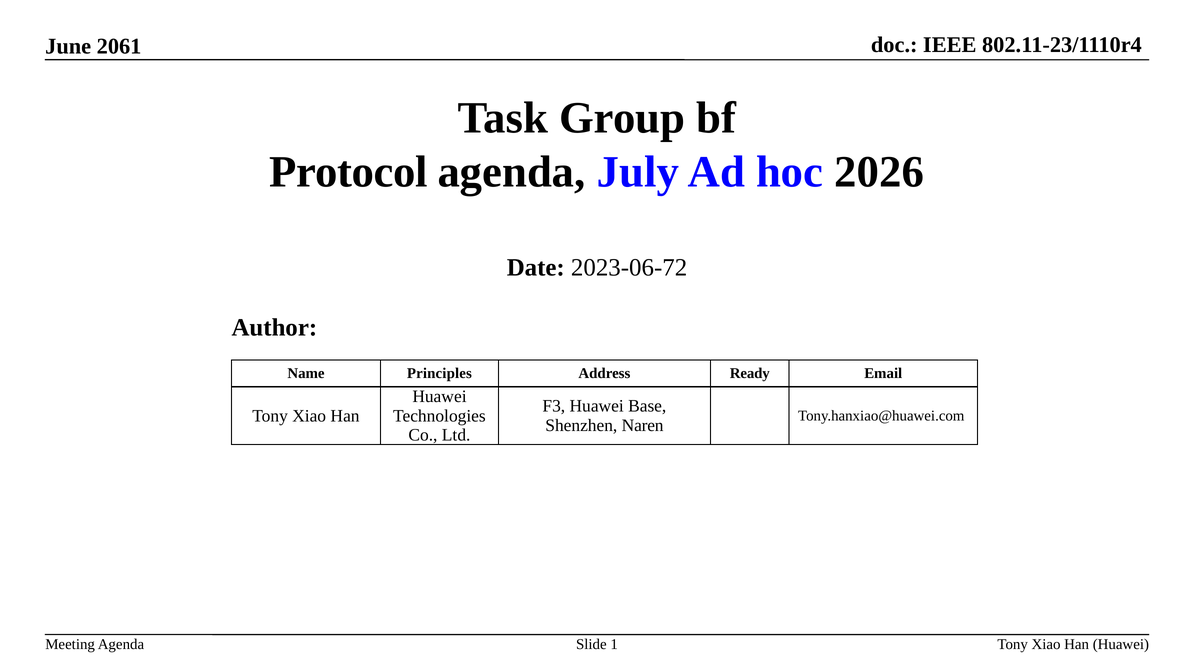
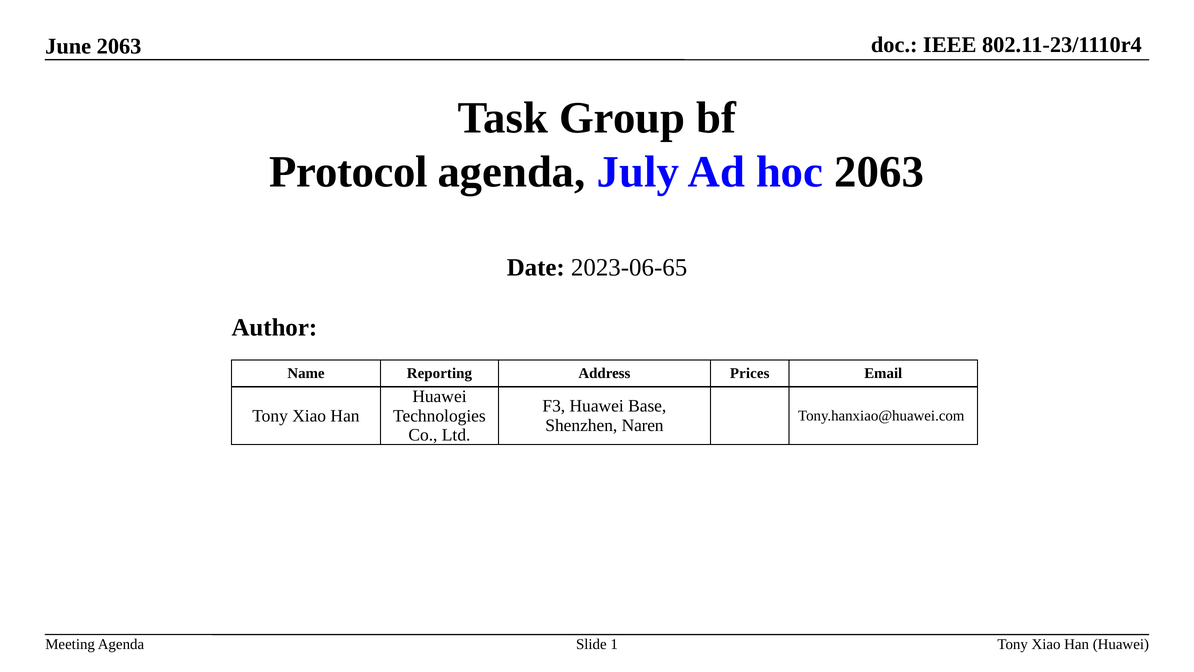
2061 at (119, 46): 2061 -> 2063
hoc 2026: 2026 -> 2063
2023-06-72: 2023-06-72 -> 2023-06-65
Principles: Principles -> Reporting
Ready: Ready -> Prices
